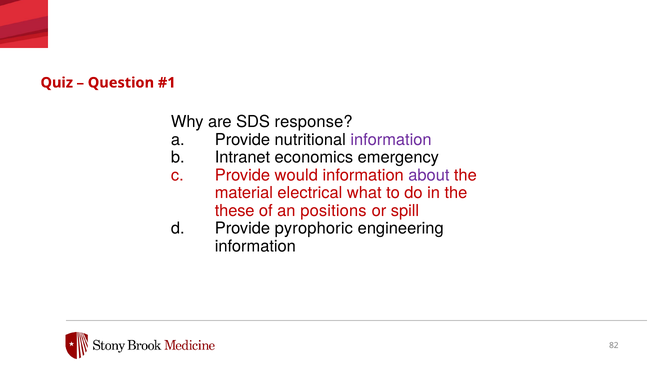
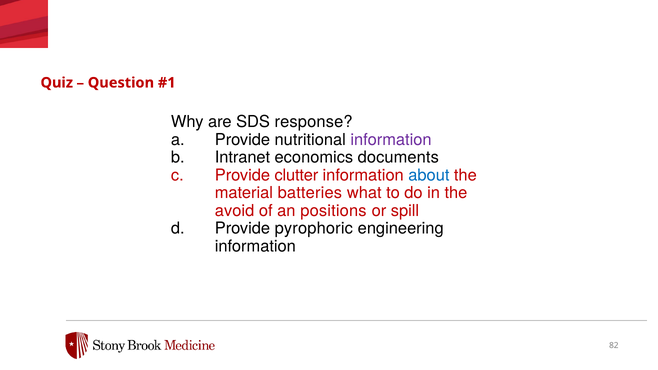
emergency: emergency -> documents
would: would -> clutter
about colour: purple -> blue
electrical: electrical -> batteries
these: these -> avoid
